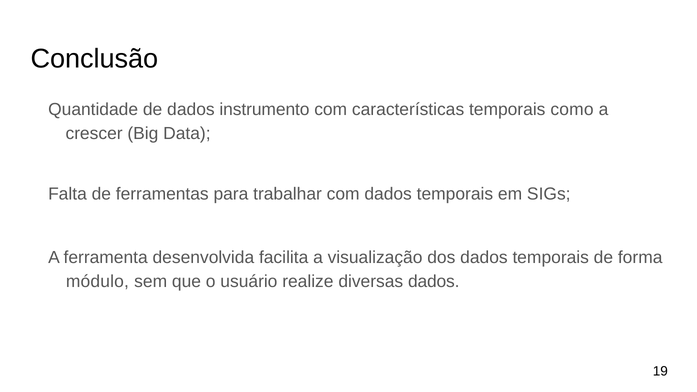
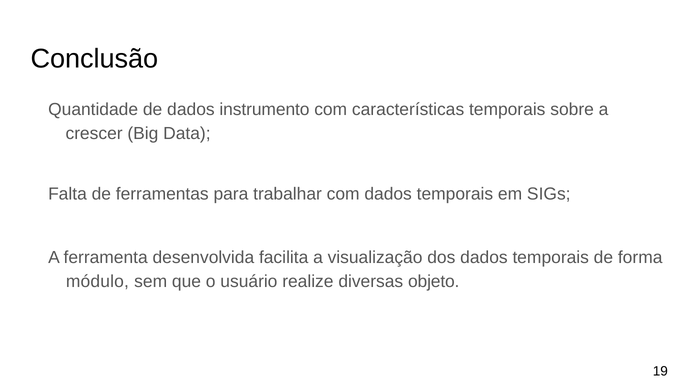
como: como -> sobre
diversas dados: dados -> objeto
